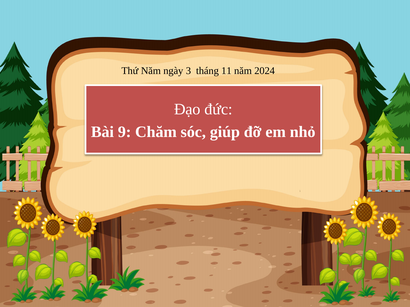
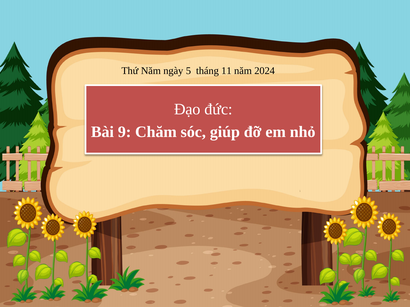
3: 3 -> 5
